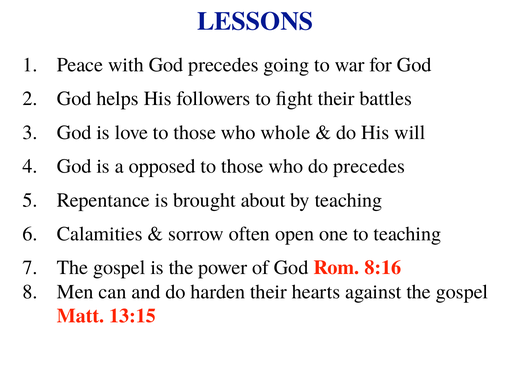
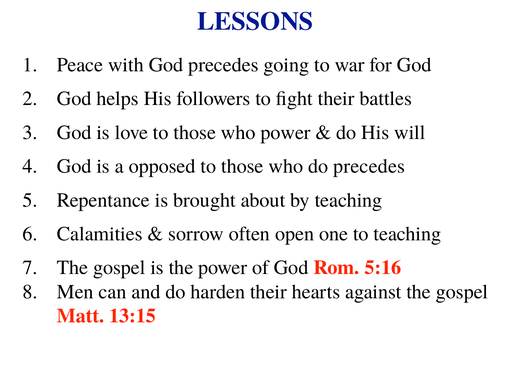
who whole: whole -> power
8:16: 8:16 -> 5:16
